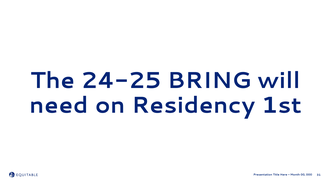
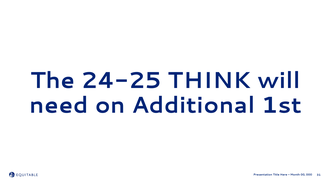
BRING: BRING -> THINK
Residency: Residency -> Additional
